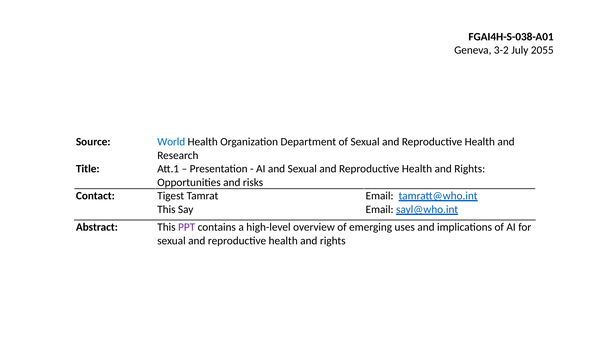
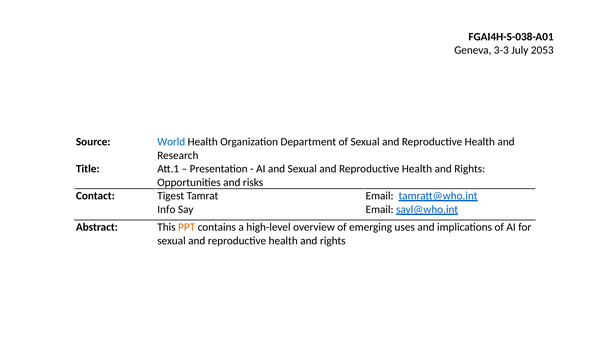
3-2: 3-2 -> 3-3
2055: 2055 -> 2053
This at (166, 209): This -> Info
PPT colour: purple -> orange
